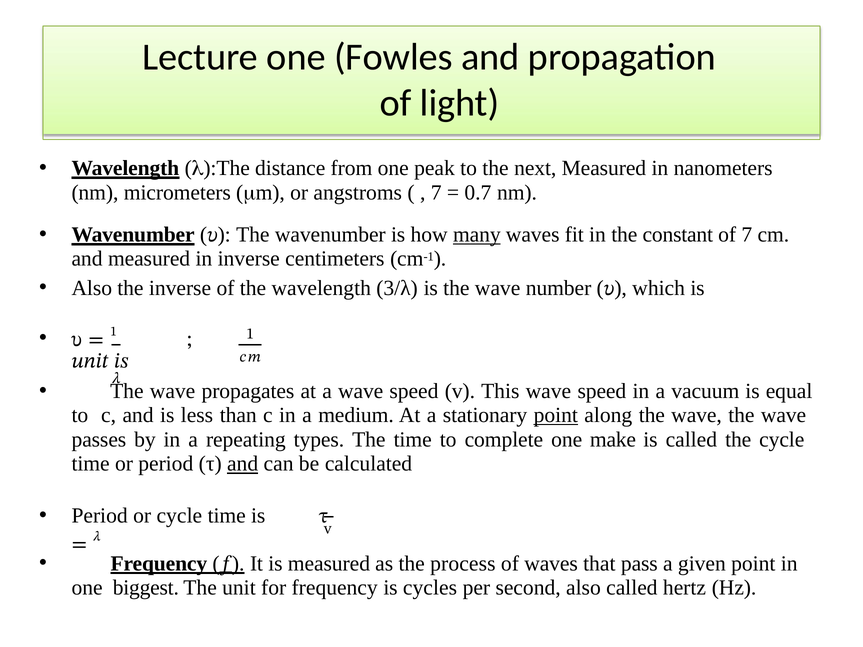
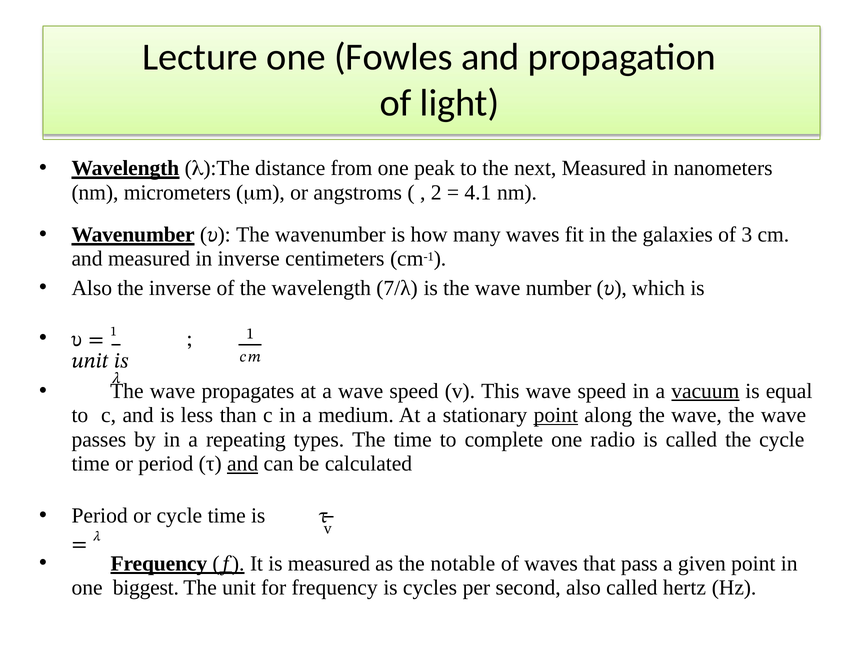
7 at (436, 193): 7 -> 2
0.7: 0.7 -> 4.1
many underline: present -> none
constant: constant -> galaxies
of 7: 7 -> 3
3/λ: 3/λ -> 7/λ
vacuum underline: none -> present
make: make -> radio
process: process -> notable
